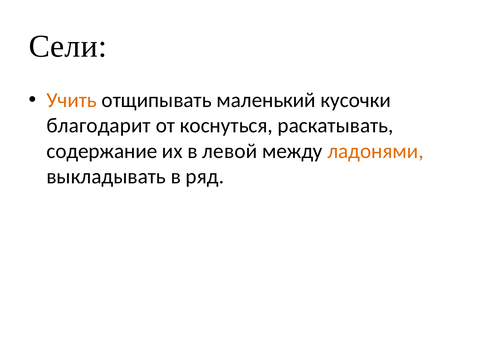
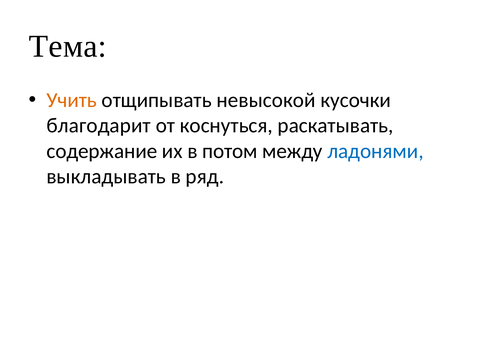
Сели: Сели -> Тема
маленький: маленький -> невысокой
левой: левой -> потом
ладонями colour: orange -> blue
